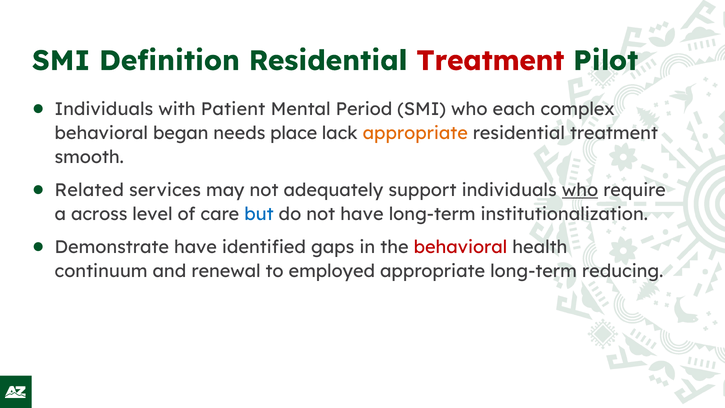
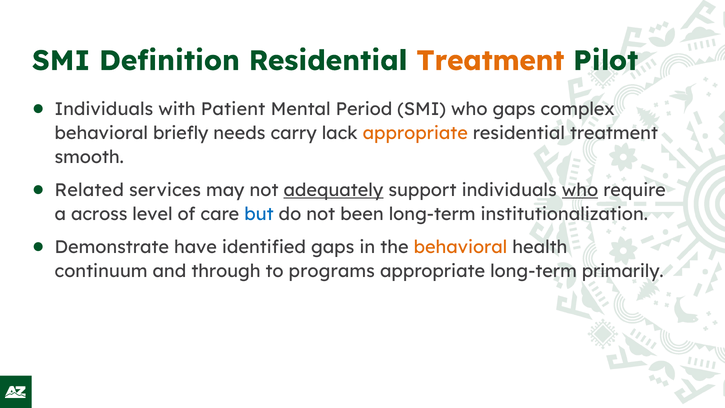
Treatment at (490, 61) colour: red -> orange
who each: each -> gaps
began: began -> briefly
place: place -> carry
adequately underline: none -> present
not have: have -> been
behavioral at (460, 247) colour: red -> orange
renewal: renewal -> through
employed: employed -> programs
reducing: reducing -> primarily
